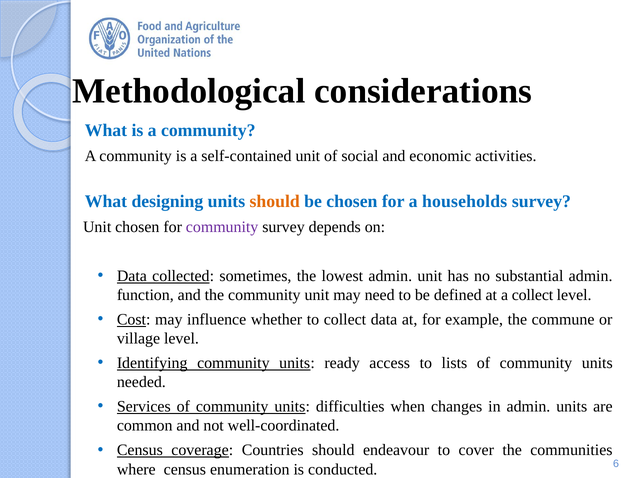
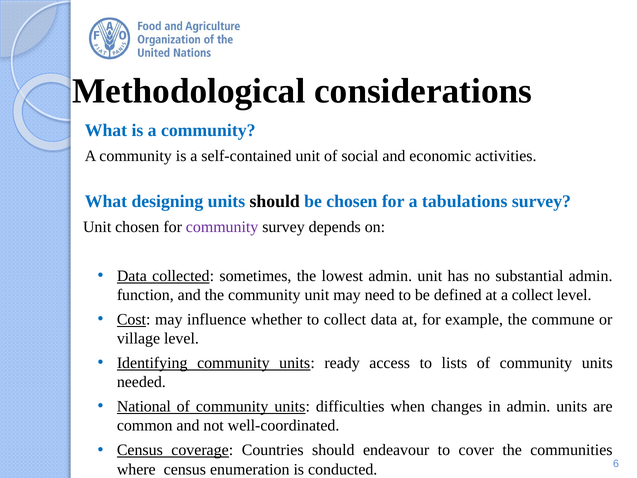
should at (275, 202) colour: orange -> black
households: households -> tabulations
Services: Services -> National
